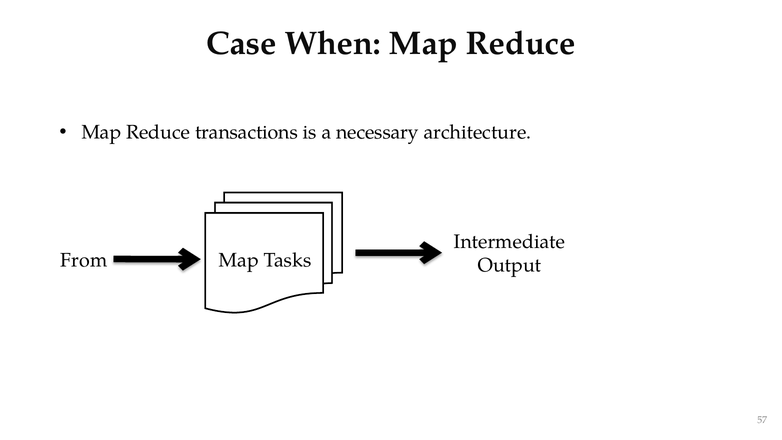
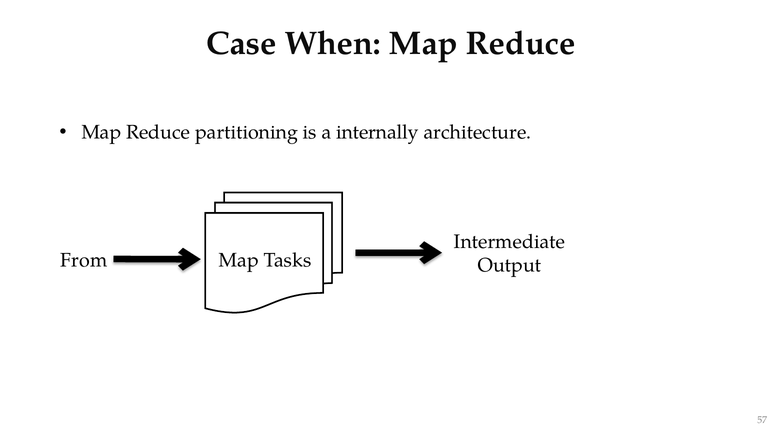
transactions: transactions -> partitioning
necessary: necessary -> internally
